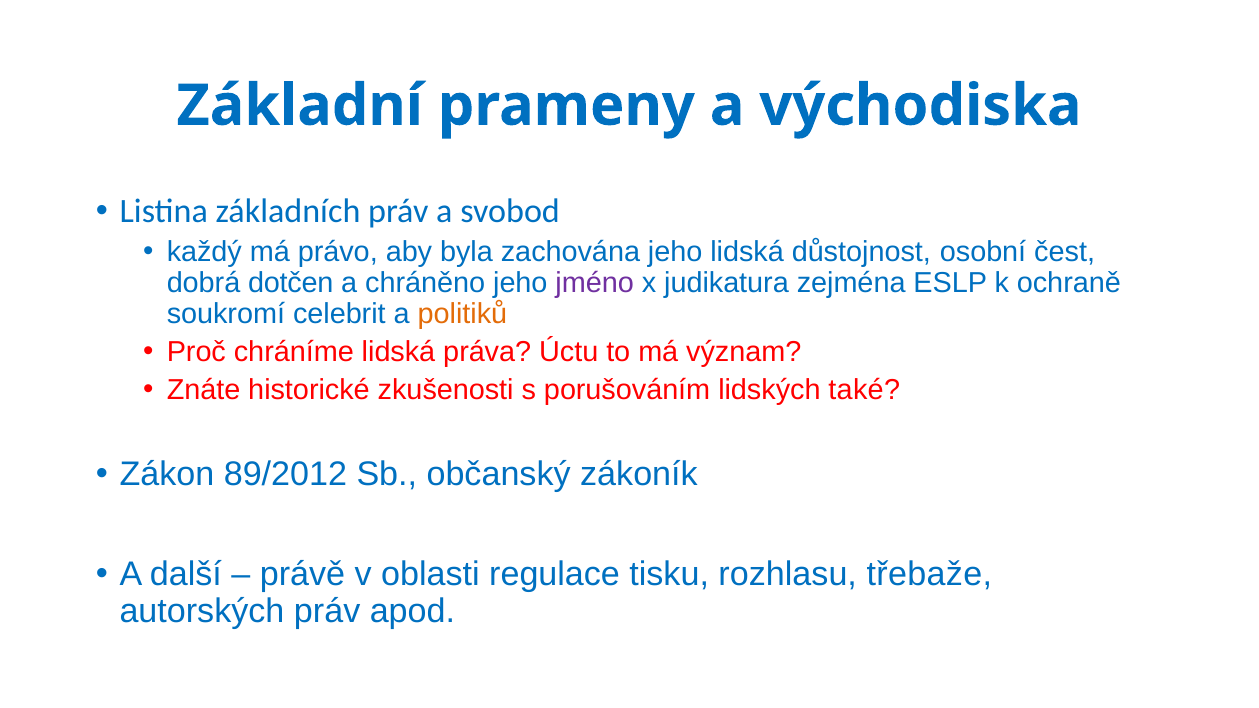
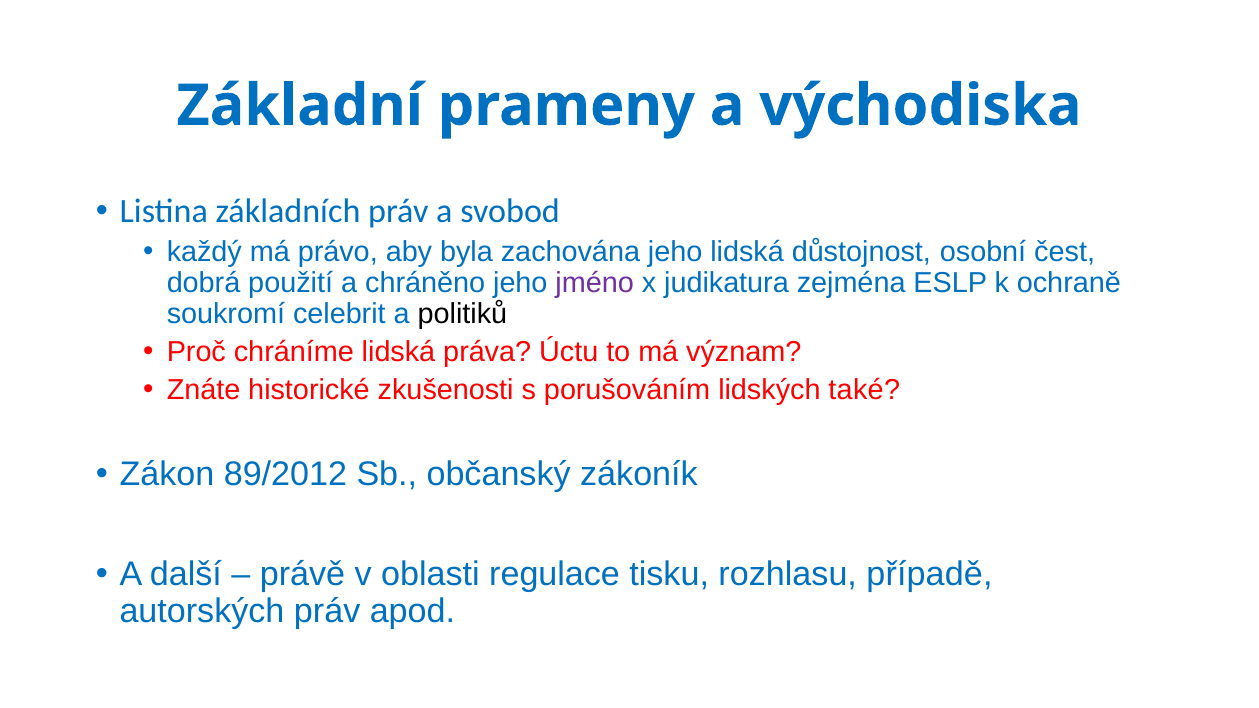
dotčen: dotčen -> použití
politiků colour: orange -> black
třebaže: třebaže -> případě
